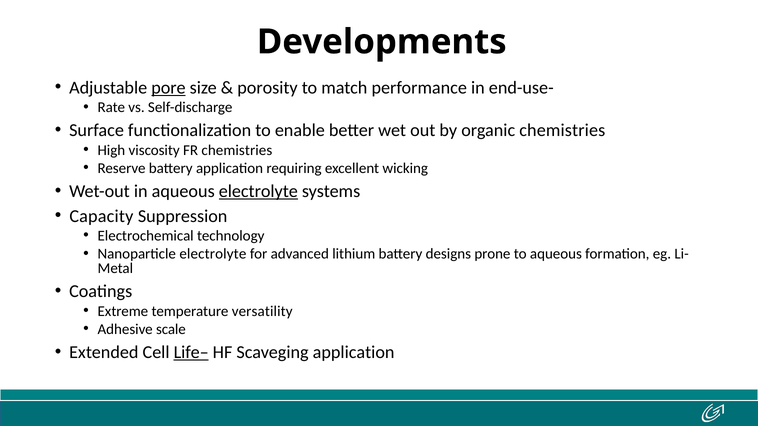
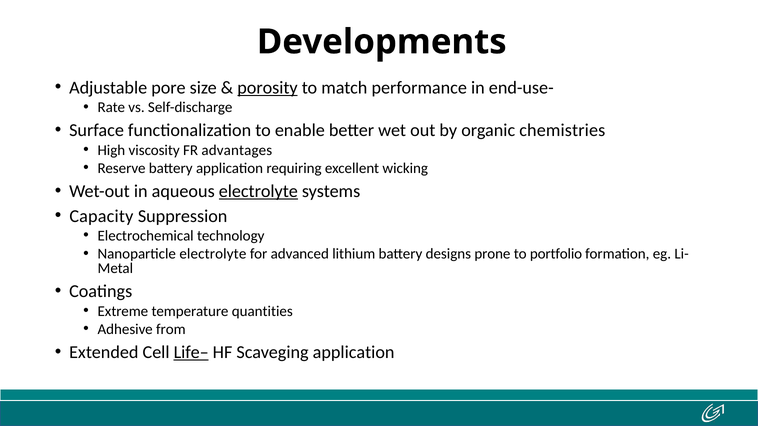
pore underline: present -> none
porosity underline: none -> present
FR chemistries: chemistries -> advantages
to aqueous: aqueous -> portfolio
versatility: versatility -> quantities
scale: scale -> from
